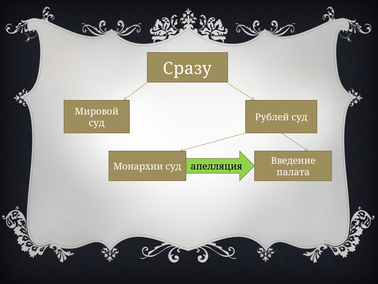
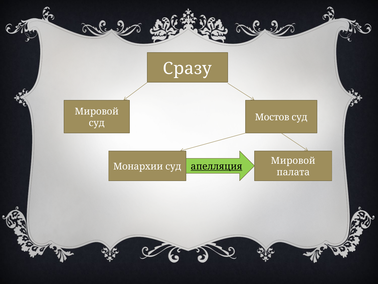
Рублей: Рублей -> Мостов
Введение at (293, 161): Введение -> Мировой
апелляция underline: none -> present
